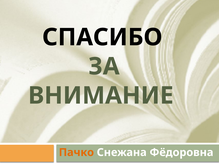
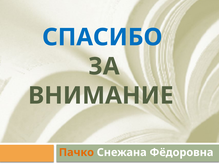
СПАСИБО colour: black -> blue
